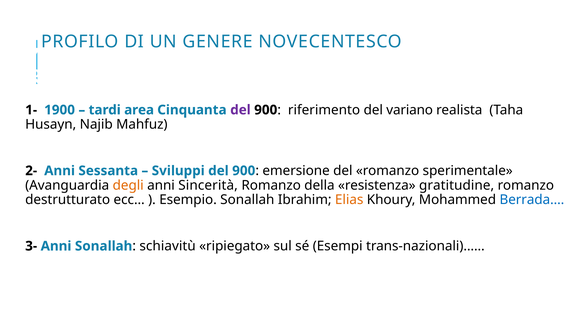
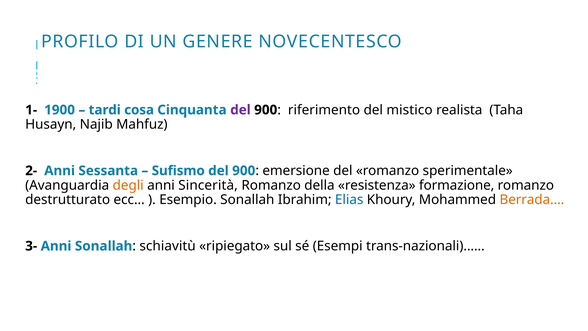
7: 7 -> 9
area: area -> cosa
variano: variano -> mistico
Sviluppi: Sviluppi -> Sufismo
gratitudine: gratitudine -> formazione
Elias colour: orange -> blue
Berrada… colour: blue -> orange
